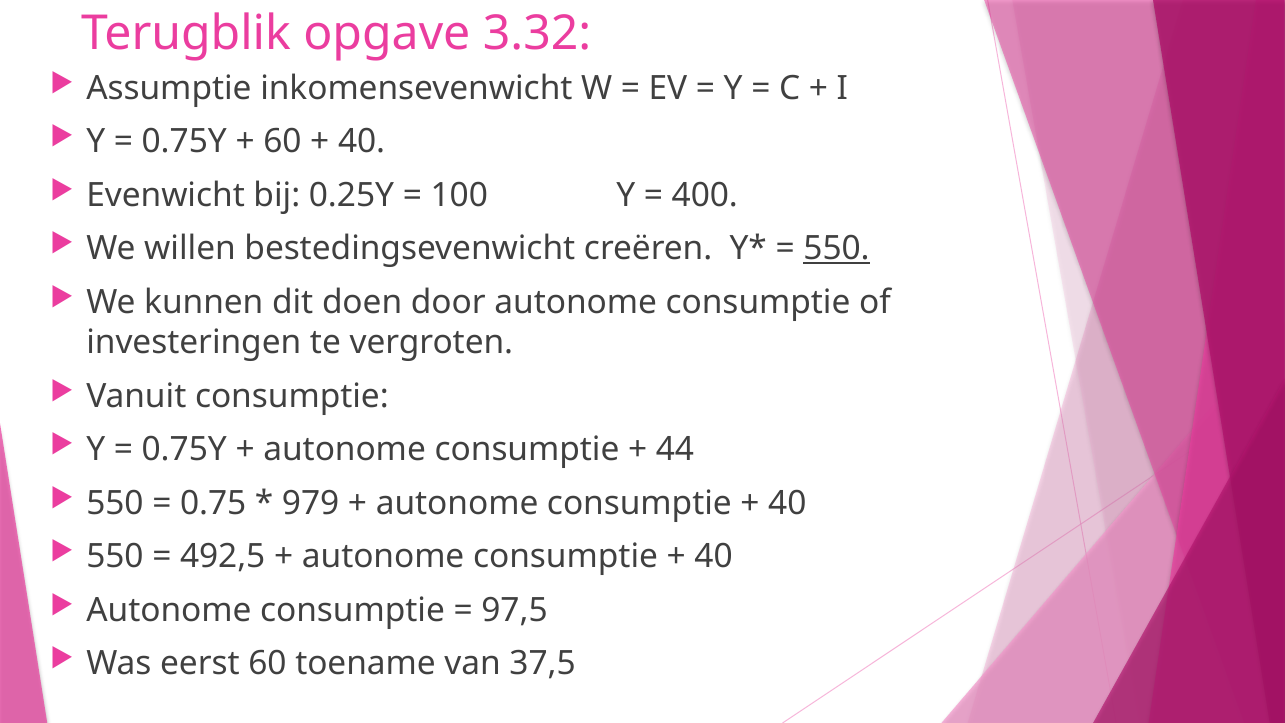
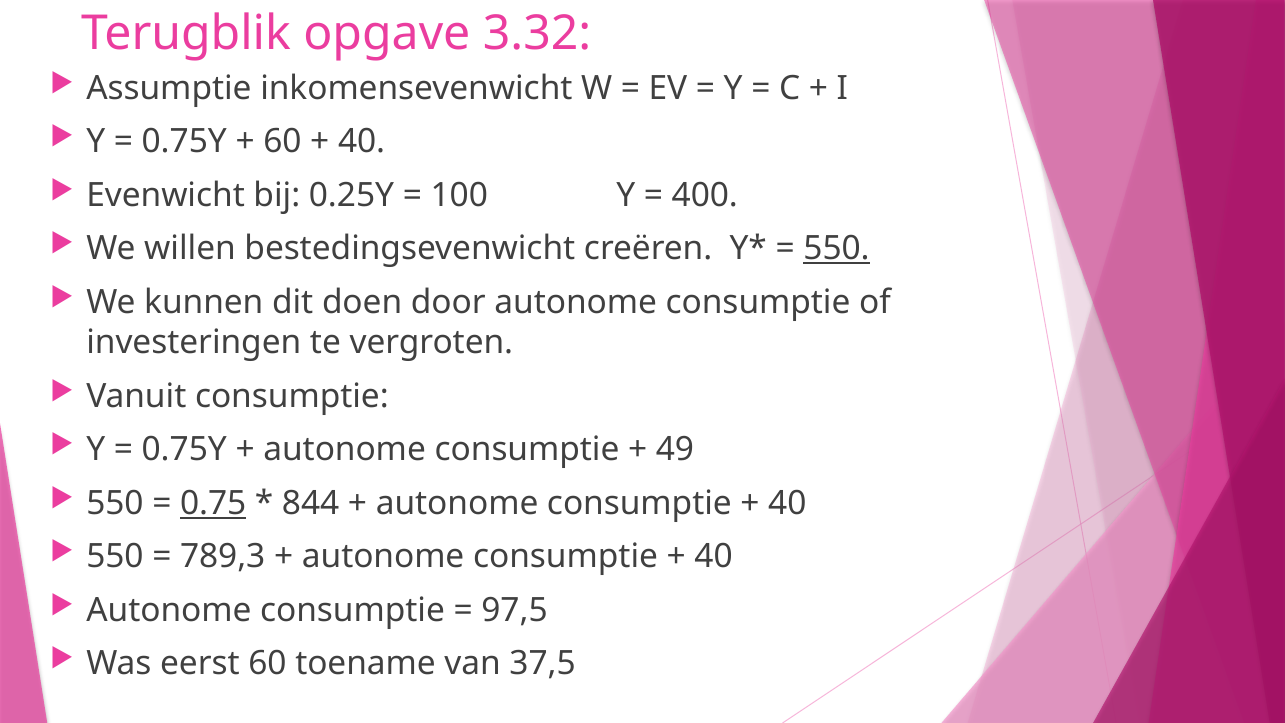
44: 44 -> 49
0.75 underline: none -> present
979: 979 -> 844
492,5: 492,5 -> 789,3
